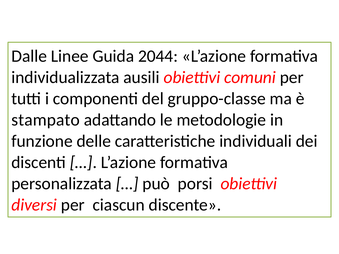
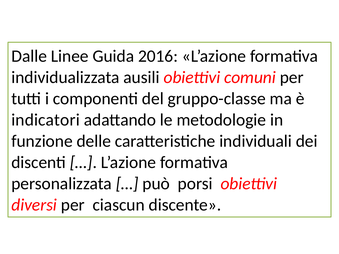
2044: 2044 -> 2016
stampato: stampato -> indicatori
